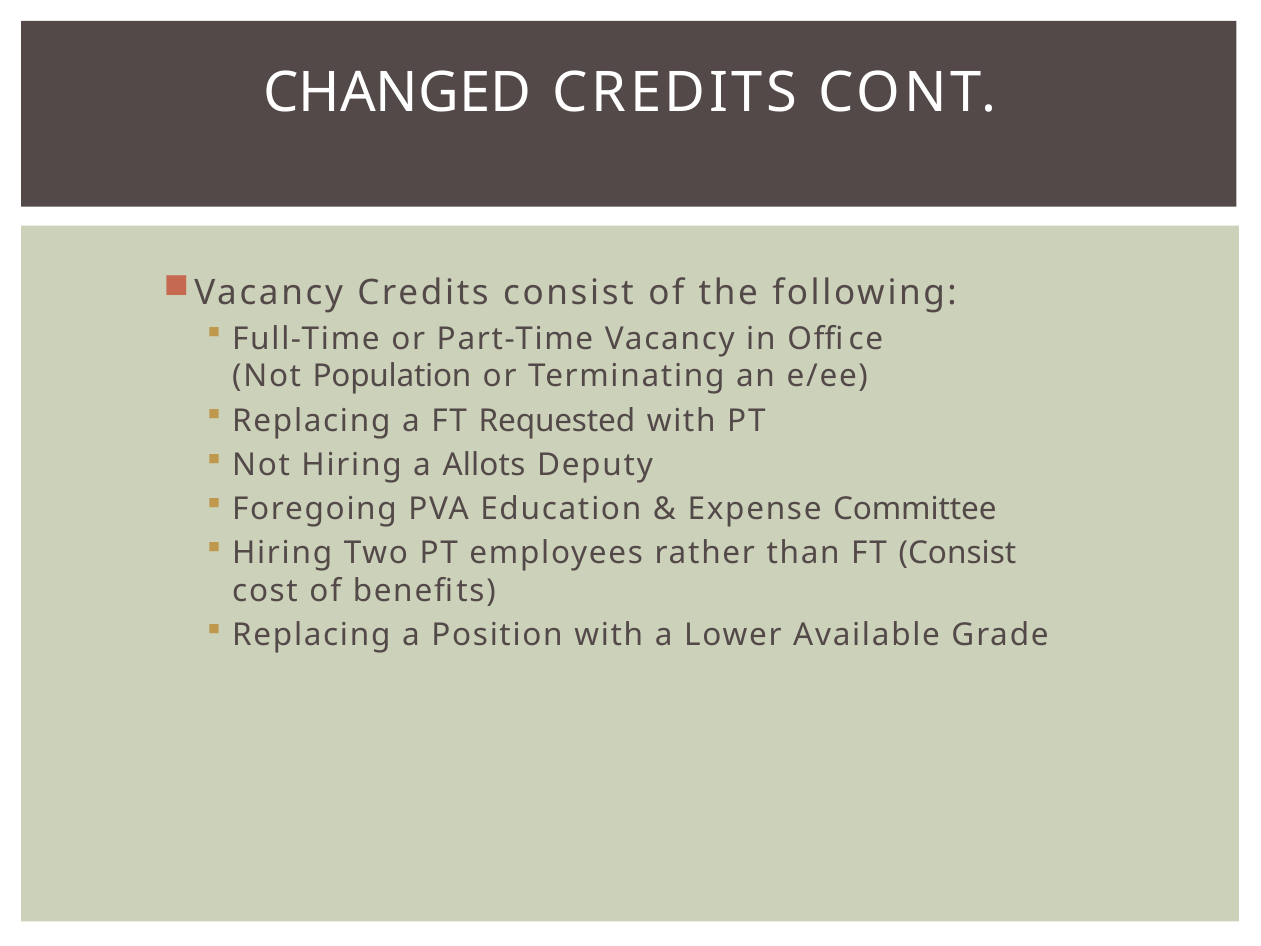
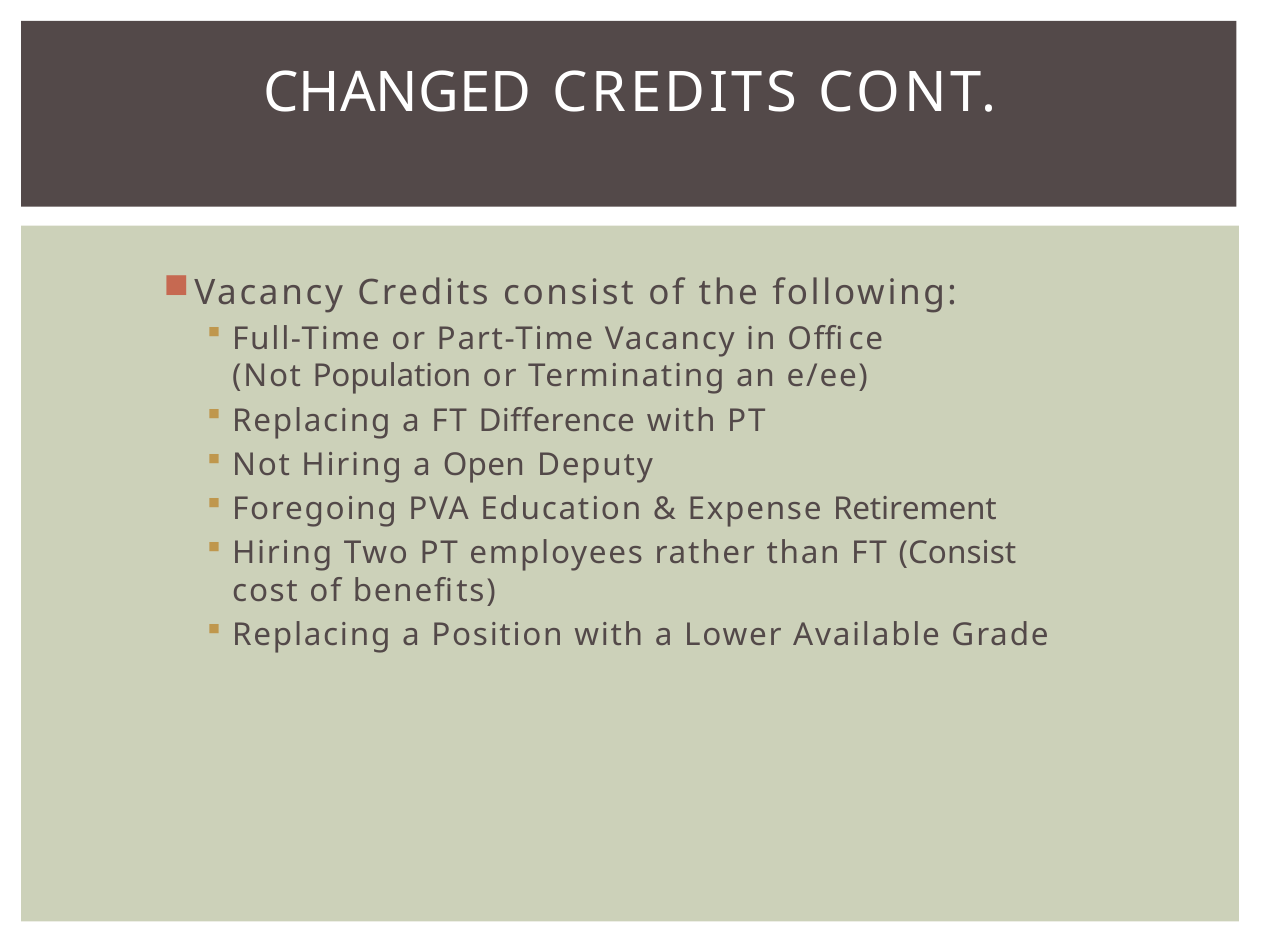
Requested: Requested -> Difference
Allots: Allots -> Open
Committee: Committee -> Retirement
